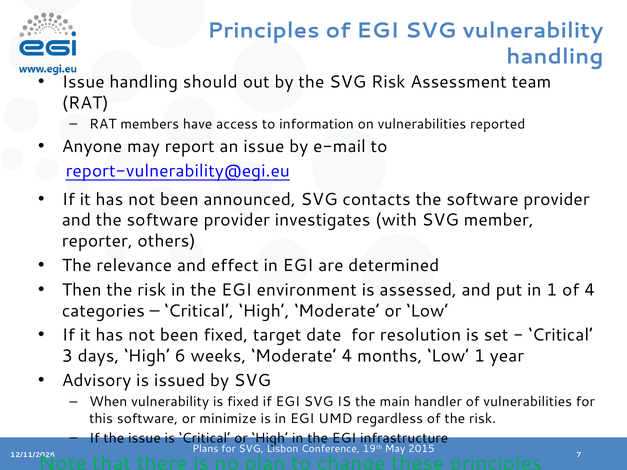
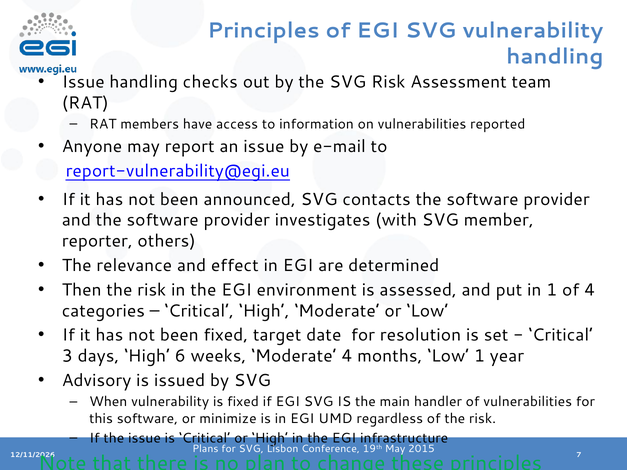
should: should -> checks
